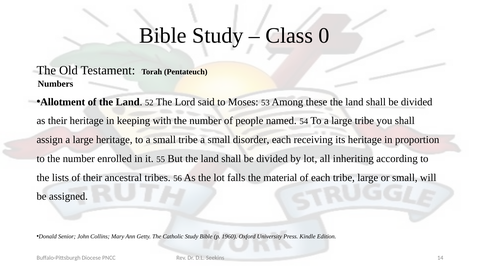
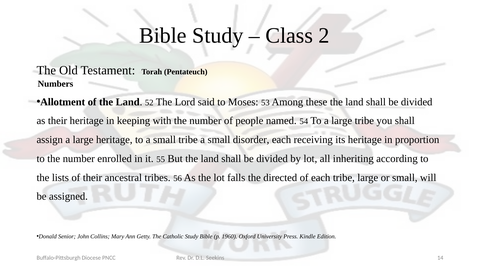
0: 0 -> 2
material: material -> directed
